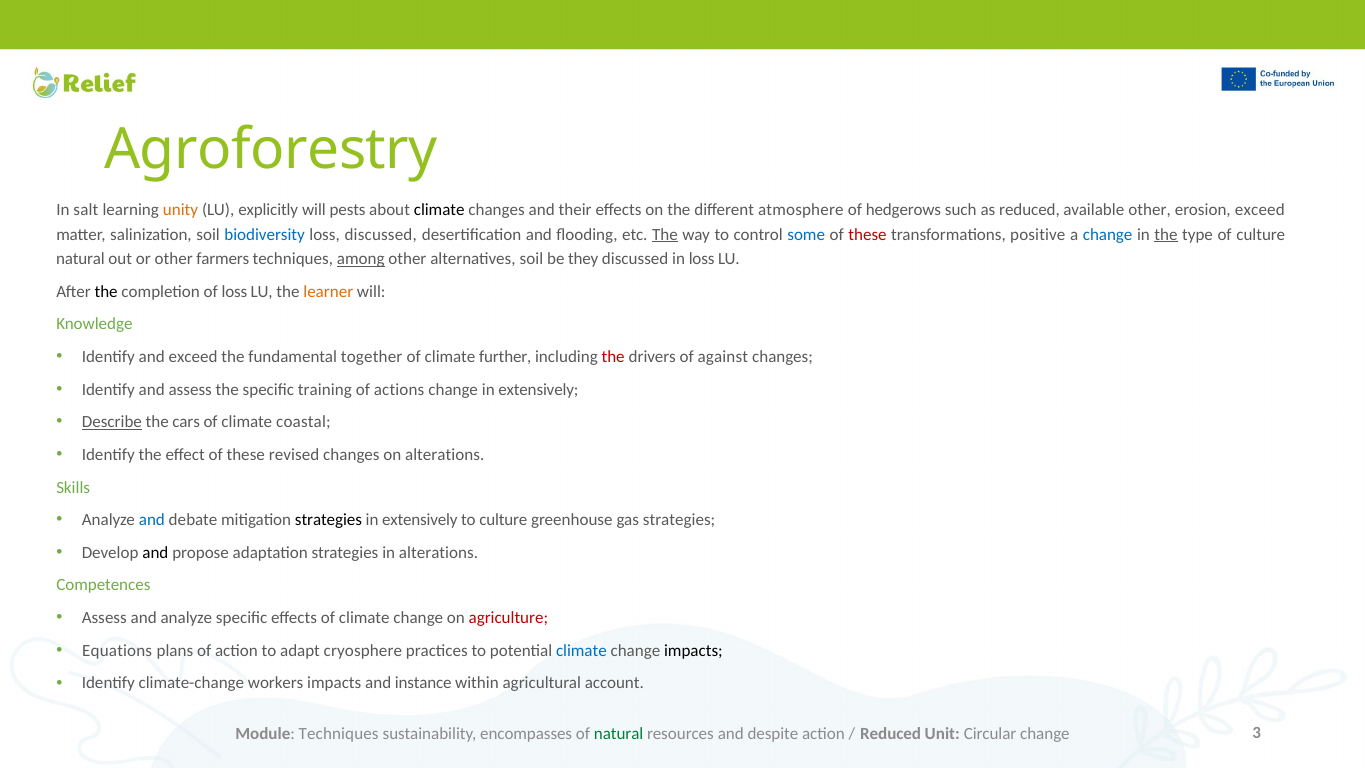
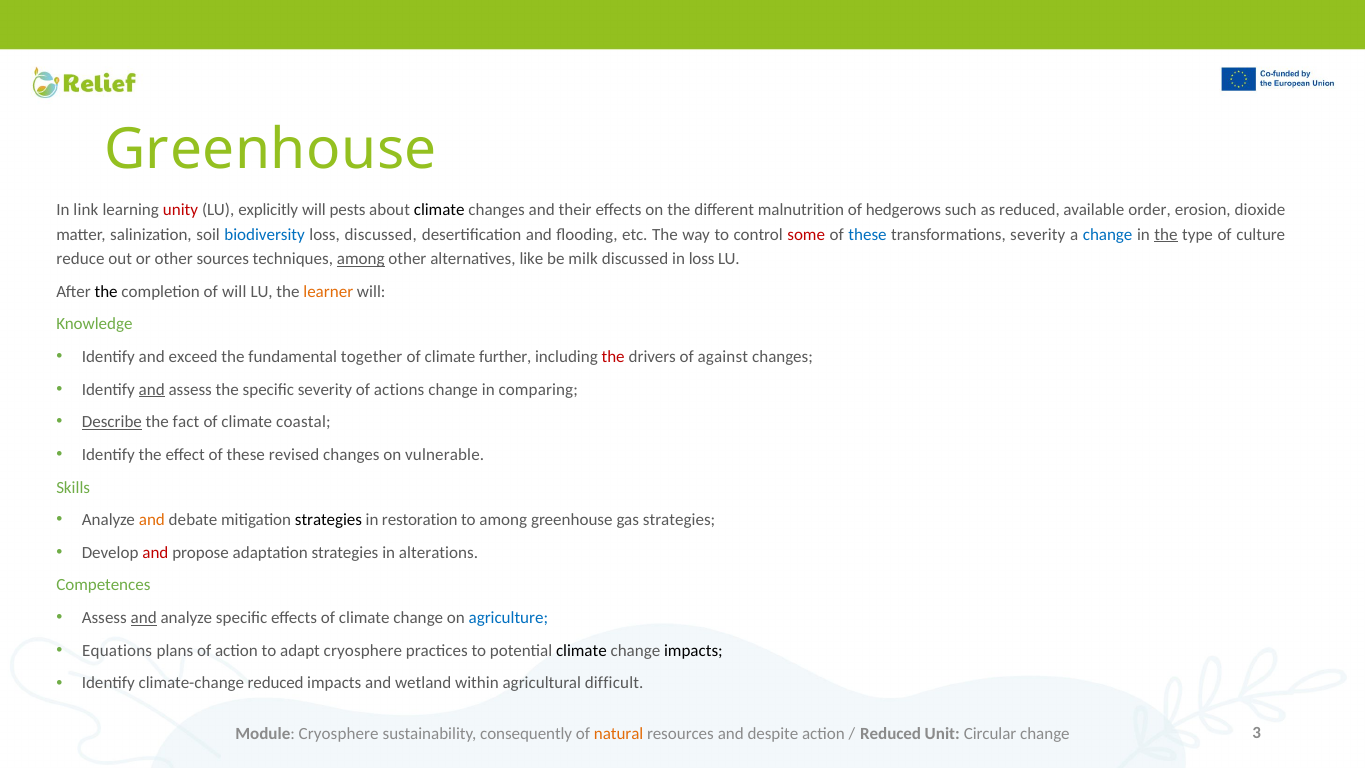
Agroforestry at (271, 150): Agroforestry -> Greenhouse
salt: salt -> link
unity colour: orange -> red
atmosphere: atmosphere -> malnutrition
available other: other -> order
erosion exceed: exceed -> dioxide
The at (665, 234) underline: present -> none
some colour: blue -> red
these at (868, 234) colour: red -> blue
transformations positive: positive -> severity
natural at (81, 259): natural -> reduce
farmers: farmers -> sources
alternatives soil: soil -> like
they: they -> milk
of loss: loss -> will
and at (152, 389) underline: none -> present
specific training: training -> severity
change in extensively: extensively -> comparing
cars: cars -> fact
on alterations: alterations -> vulnerable
and at (152, 520) colour: blue -> orange
extensively at (420, 520): extensively -> restoration
to culture: culture -> among
and at (155, 553) colour: black -> red
and at (144, 618) underline: none -> present
agriculture colour: red -> blue
climate at (581, 650) colour: blue -> black
climate-change workers: workers -> reduced
instance: instance -> wetland
account: account -> difficult
Module Techniques: Techniques -> Cryosphere
encompasses: encompasses -> consequently
natural at (619, 733) colour: green -> orange
